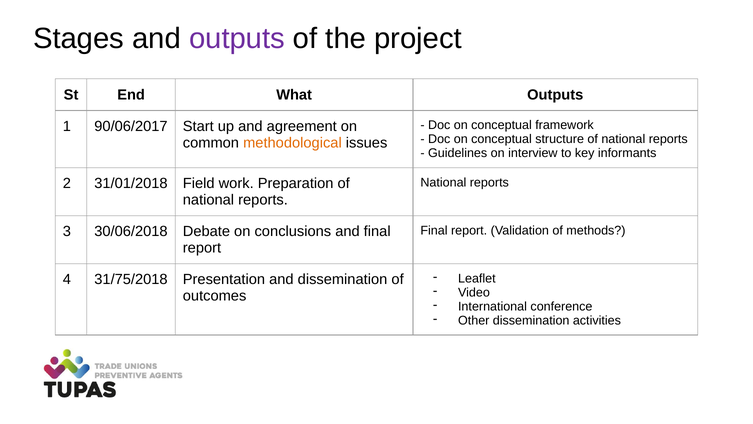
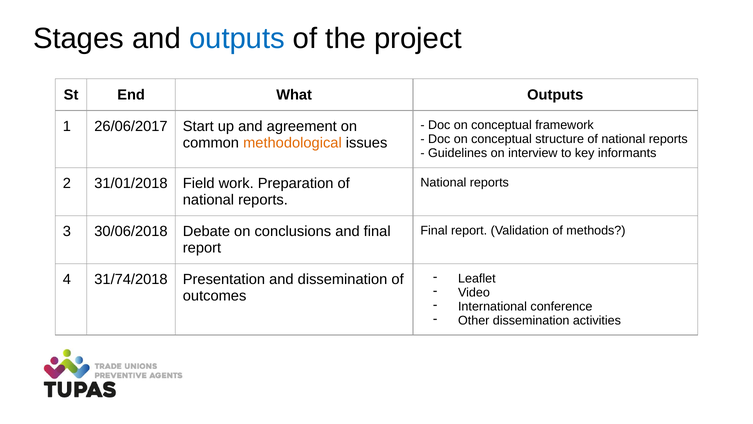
outputs at (237, 39) colour: purple -> blue
90/06/2017: 90/06/2017 -> 26/06/2017
31/75/2018: 31/75/2018 -> 31/74/2018
